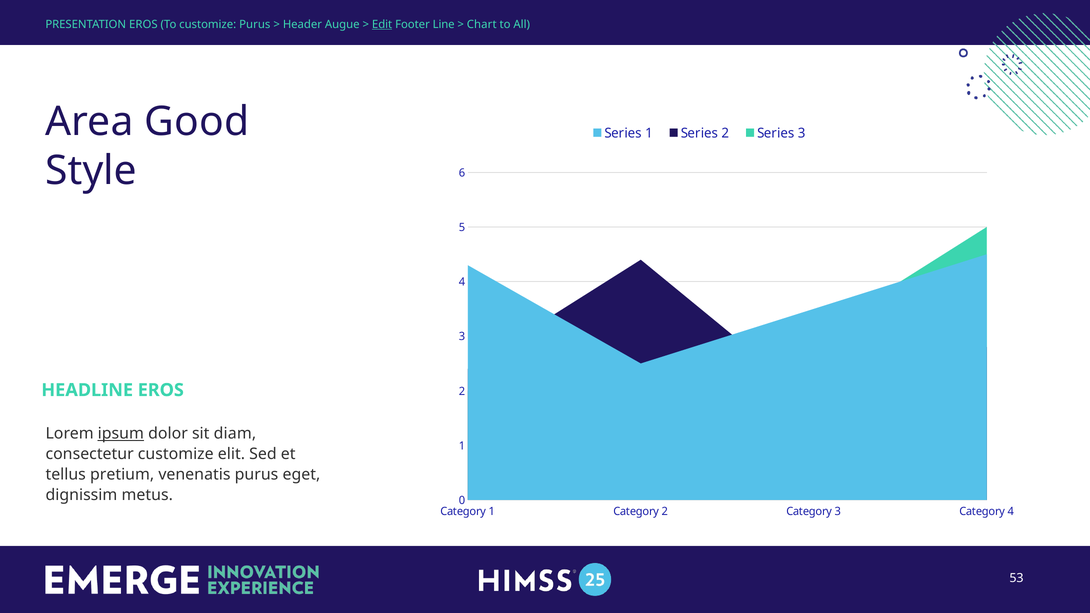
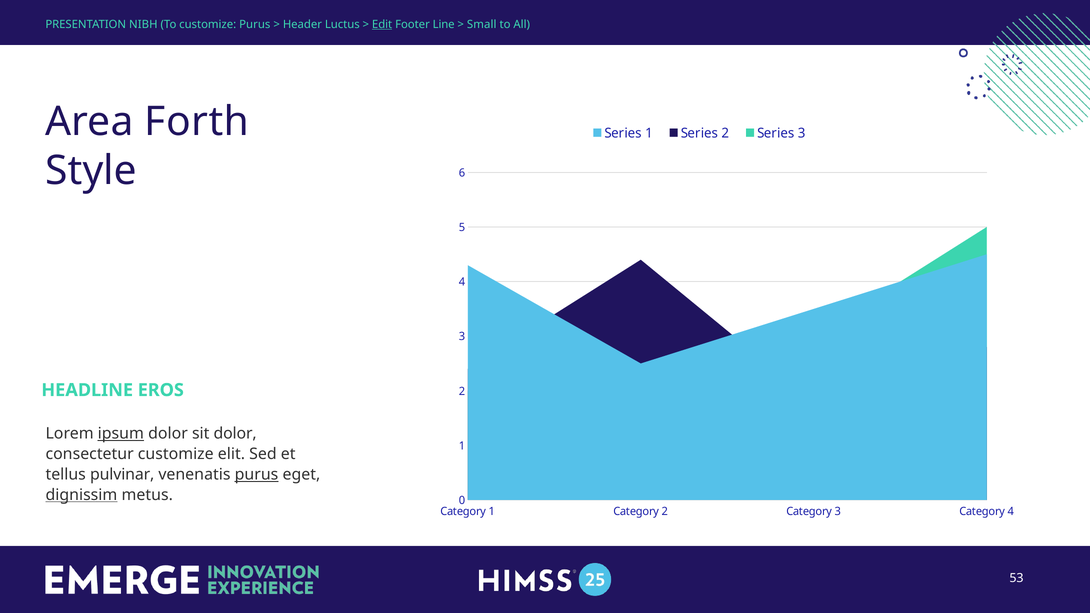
PRESENTATION EROS: EROS -> NIBH
Augue: Augue -> Luctus
Chart: Chart -> Small
Good: Good -> Forth
sit diam: diam -> dolor
pretium: pretium -> pulvinar
purus at (256, 475) underline: none -> present
dignissim underline: none -> present
